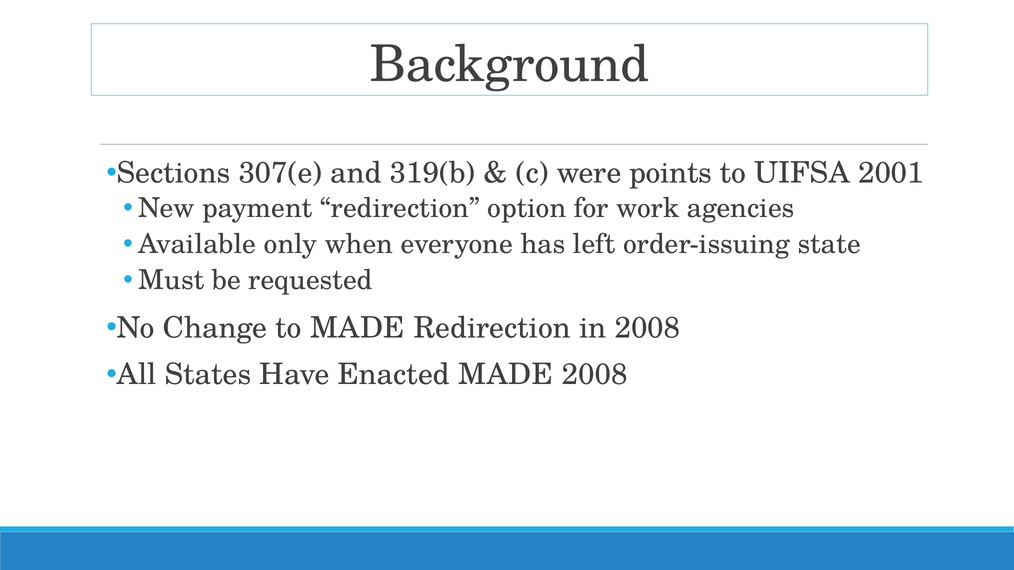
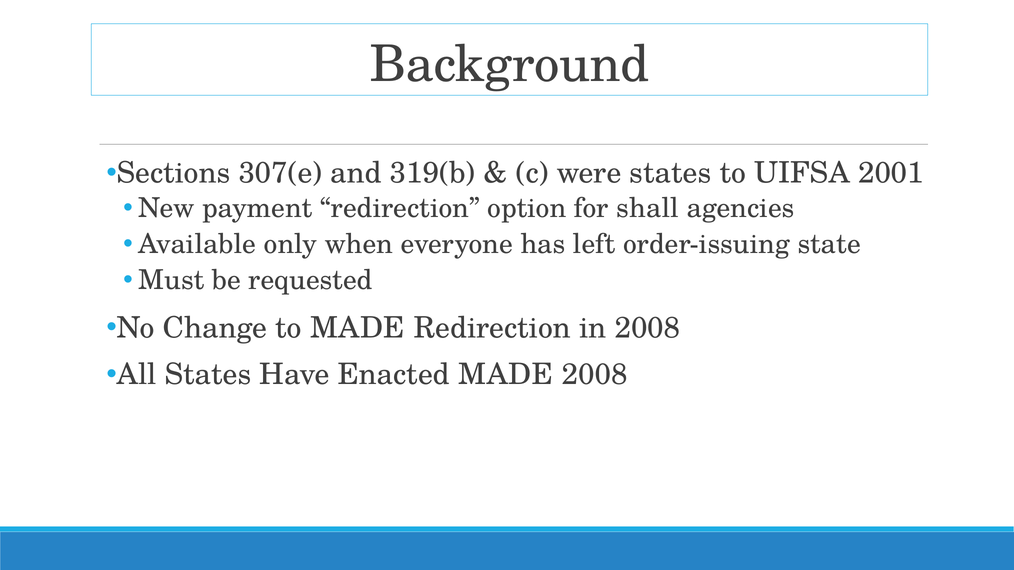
were points: points -> states
work: work -> shall
